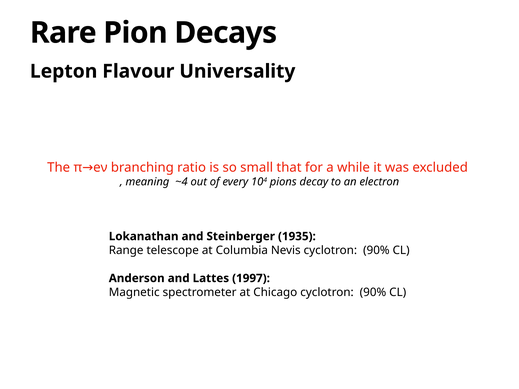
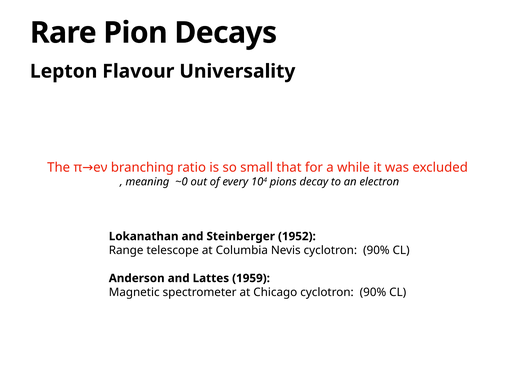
~4: ~4 -> ~0
1935: 1935 -> 1952
1997: 1997 -> 1959
